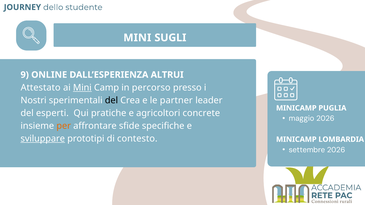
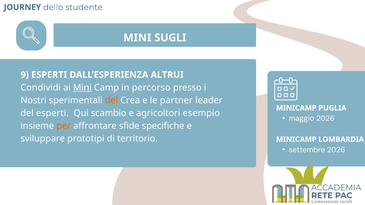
9 ONLINE: ONLINE -> ESPERTI
Attestato: Attestato -> Condividi
del at (111, 100) colour: black -> orange
pratiche: pratiche -> scambio
concrete: concrete -> esempio
sviluppare underline: present -> none
contesto: contesto -> territorio
